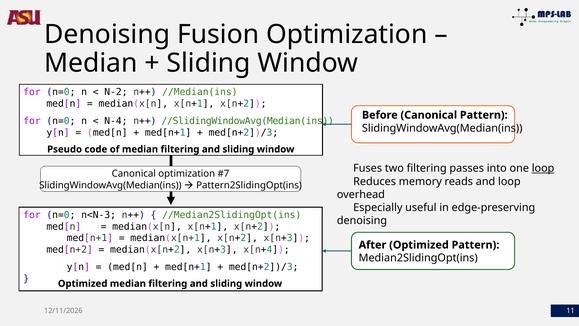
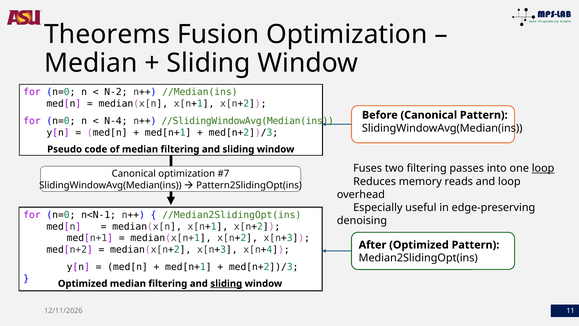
Denoising at (107, 34): Denoising -> Theorems
n<N-3: n<N-3 -> n<N-1
sliding at (226, 283) underline: none -> present
